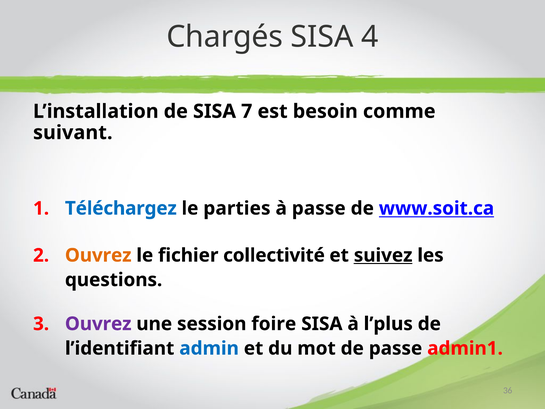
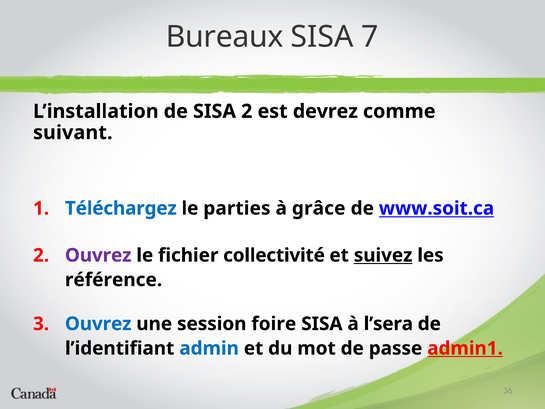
Chargés: Chargés -> Bureaux
4: 4 -> 7
SISA 7: 7 -> 2
besoin: besoin -> devrez
à passe: passe -> grâce
Ouvrez at (98, 255) colour: orange -> purple
questions: questions -> référence
Ouvrez at (98, 324) colour: purple -> blue
l’plus: l’plus -> l’sera
admin1 underline: none -> present
